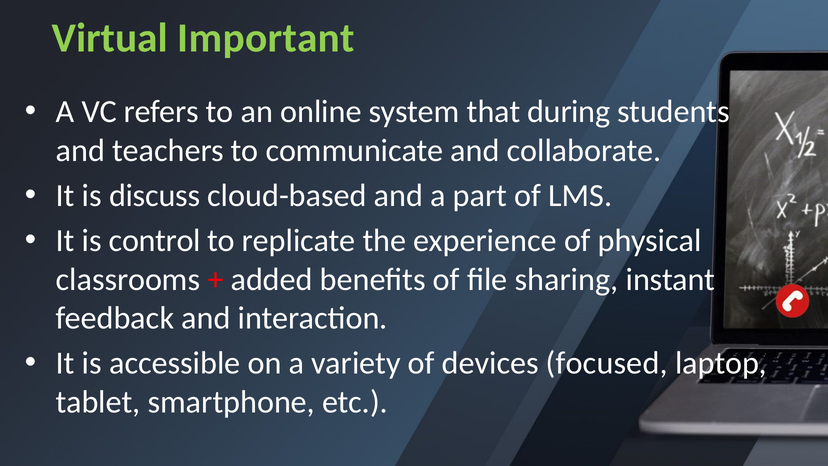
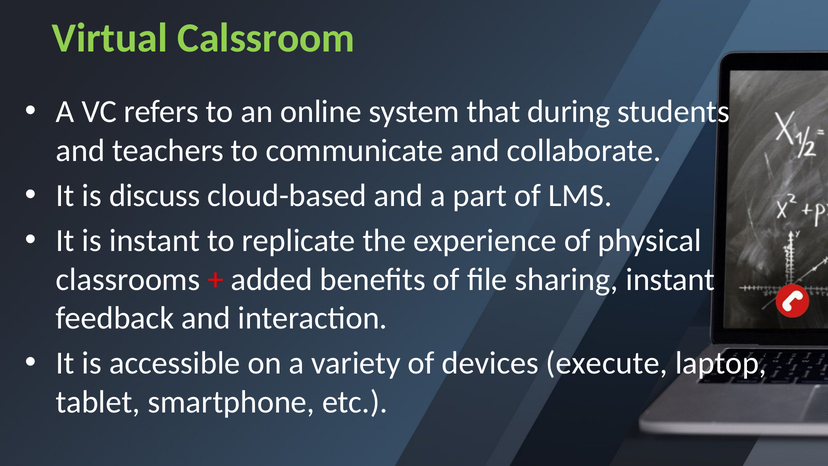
Important: Important -> Calssroom
is control: control -> instant
focused: focused -> execute
